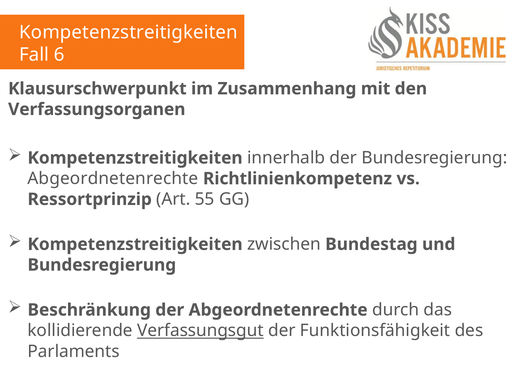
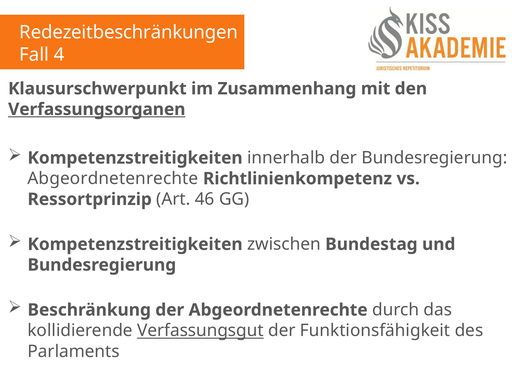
Kompetenzstreitigkeiten at (129, 32): Kompetenzstreitigkeiten -> Redezeitbeschränkungen
6: 6 -> 4
Verfassungsorganen underline: none -> present
55: 55 -> 46
